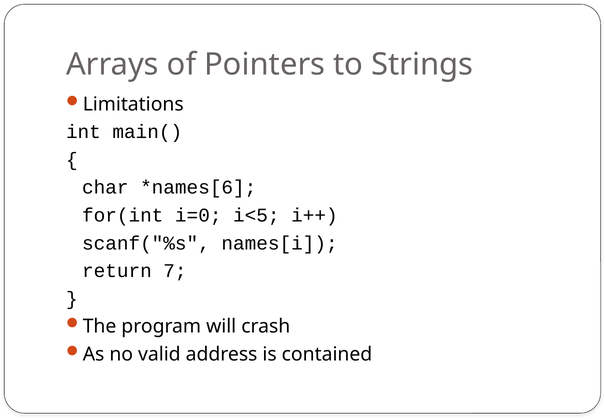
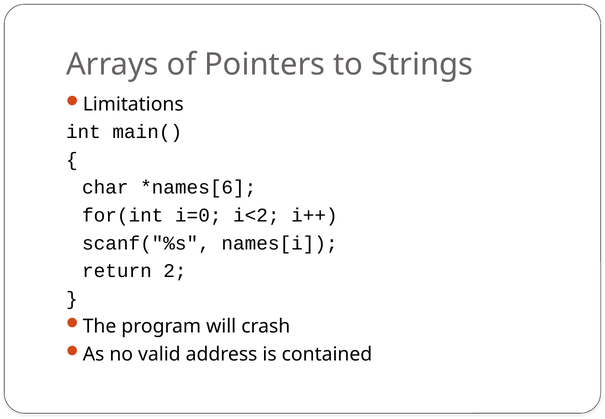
i<5: i<5 -> i<2
7: 7 -> 2
